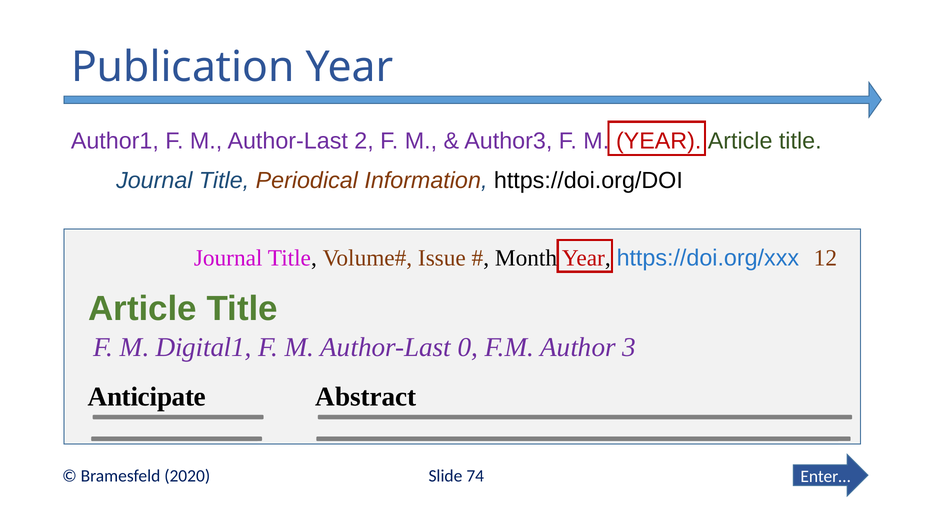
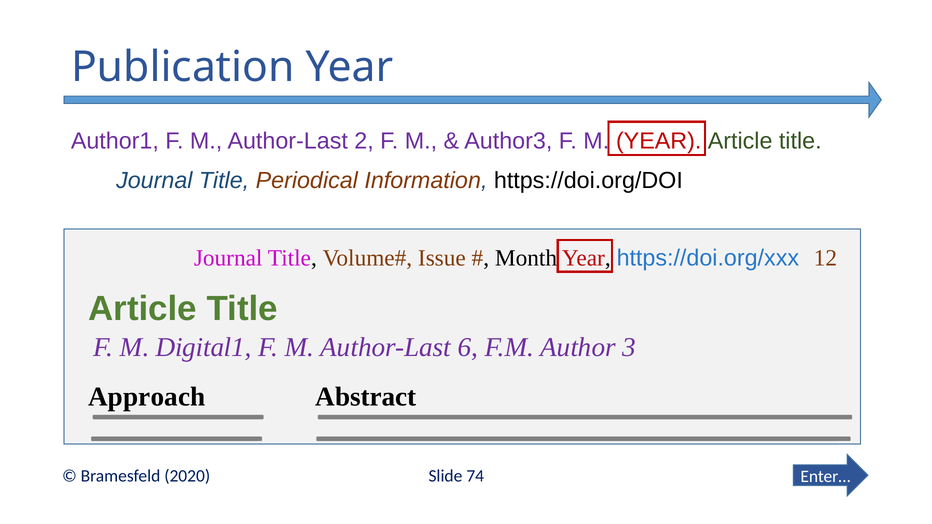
0: 0 -> 6
Anticipate: Anticipate -> Approach
